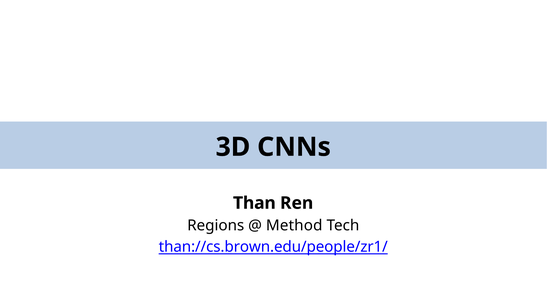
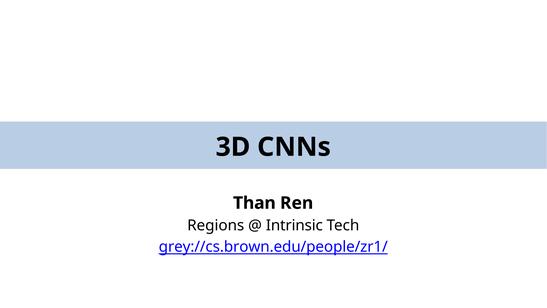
Method: Method -> Intrinsic
than://cs.brown.edu/people/zr1/: than://cs.brown.edu/people/zr1/ -> grey://cs.brown.edu/people/zr1/
